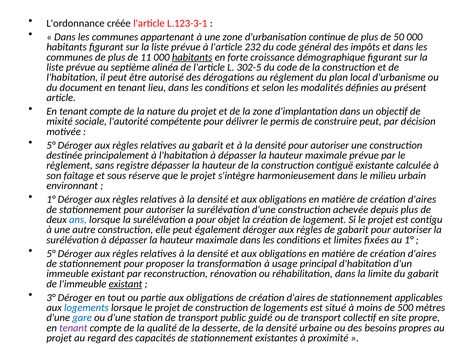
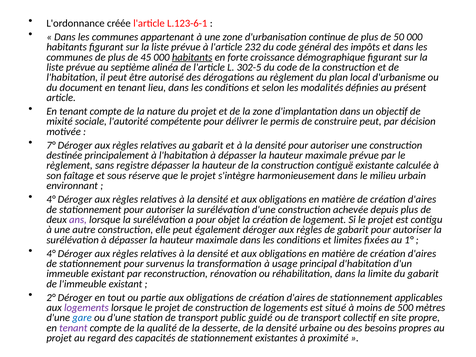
L.123-3-1: L.123-3-1 -> L.123-6-1
11: 11 -> 45
5° at (51, 145): 5° -> 7°
1° at (51, 199): 1° -> 4°
ans colour: blue -> purple
5° at (51, 254): 5° -> 4°
proposer: proposer -> survenus
existant at (125, 284) underline: present -> none
3°: 3° -> 2°
logements at (86, 308) colour: blue -> purple
